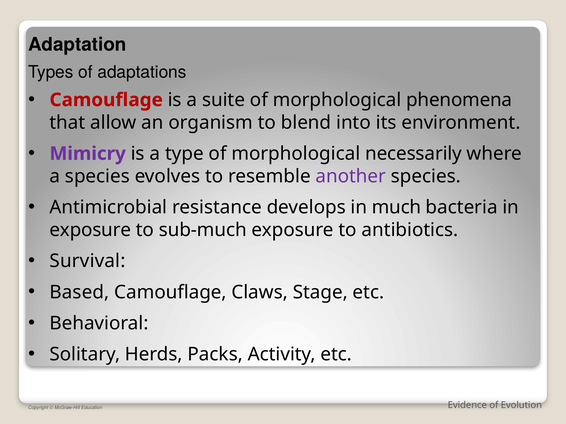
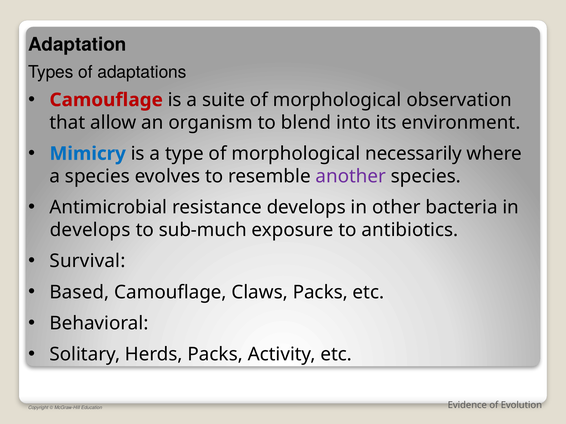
phenomena: phenomena -> observation
Mimicry colour: purple -> blue
much: much -> other
exposure at (90, 230): exposure -> develops
Claws Stage: Stage -> Packs
